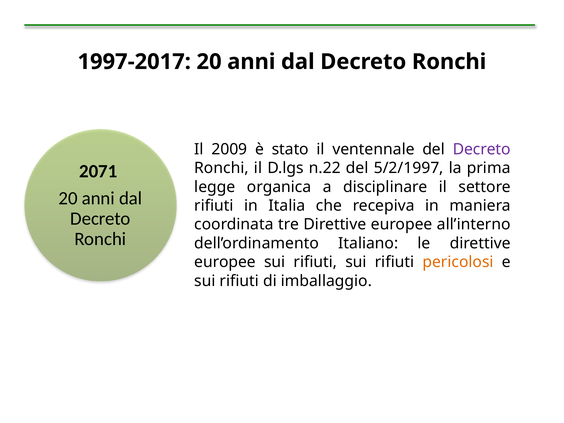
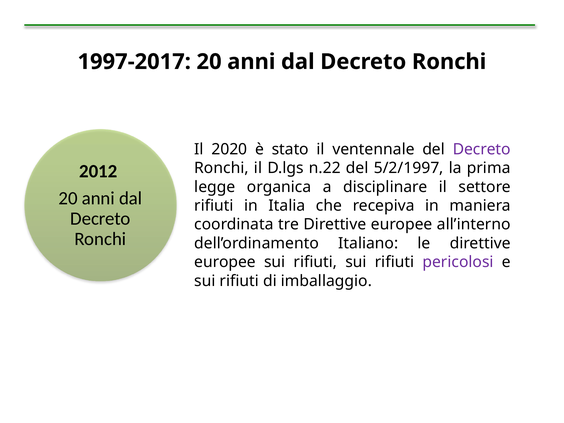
2009: 2009 -> 2020
2071: 2071 -> 2012
pericolosi colour: orange -> purple
